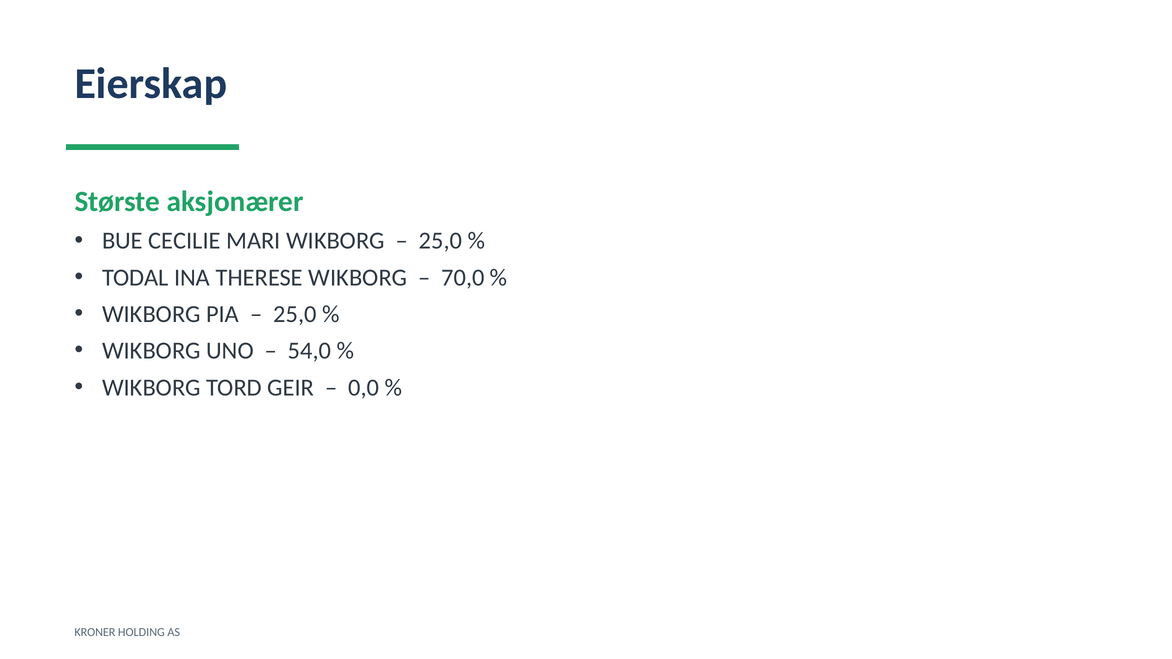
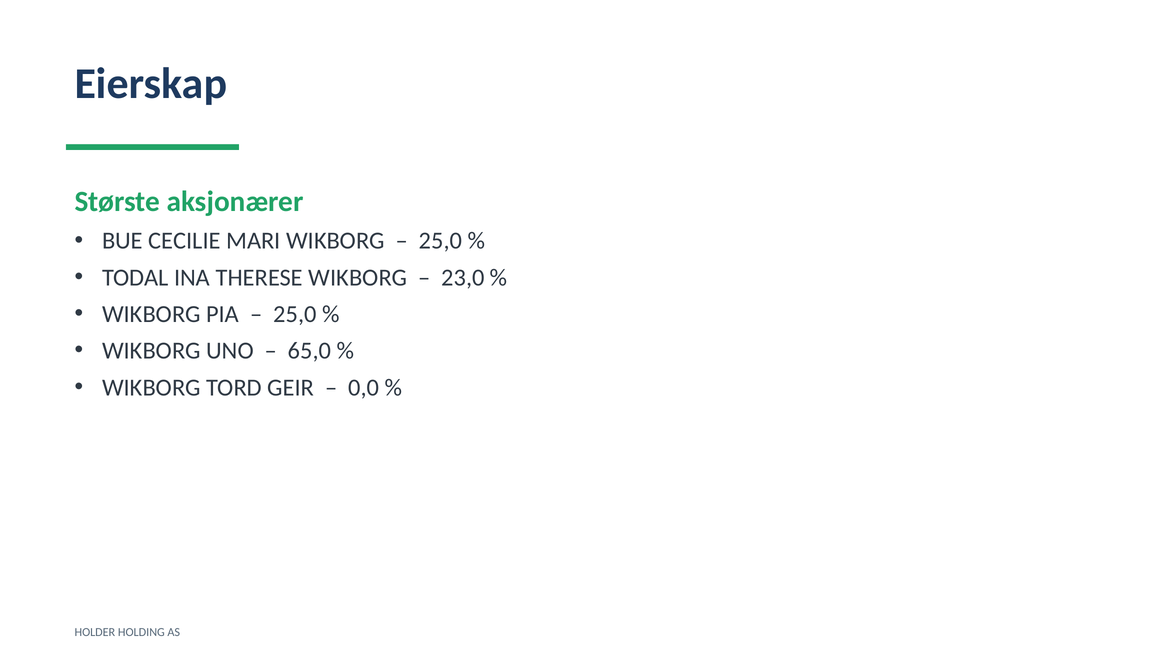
70,0: 70,0 -> 23,0
54,0: 54,0 -> 65,0
KRONER: KRONER -> HOLDER
